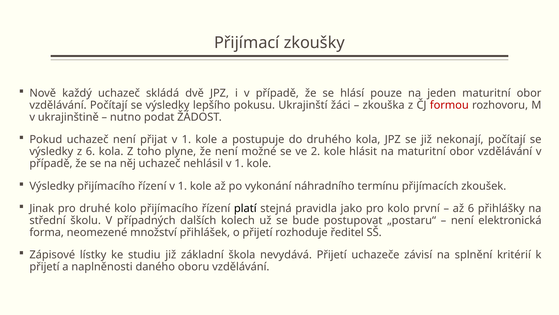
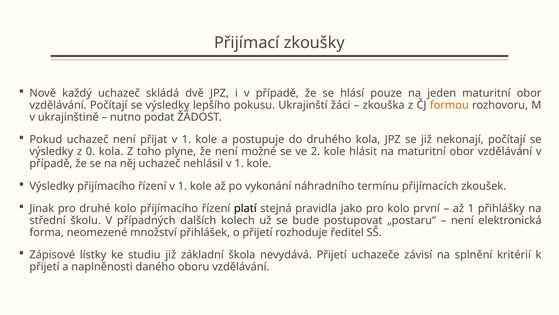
formou colour: red -> orange
z 6: 6 -> 0
až 6: 6 -> 1
